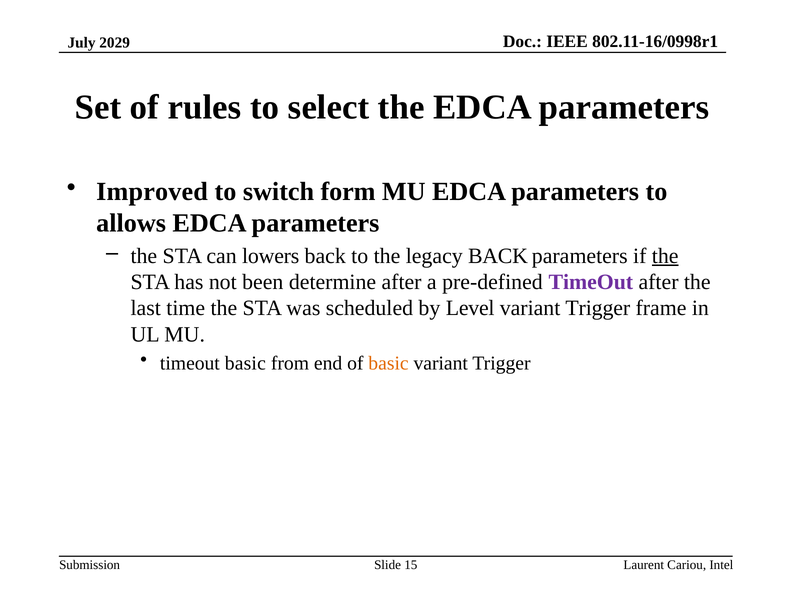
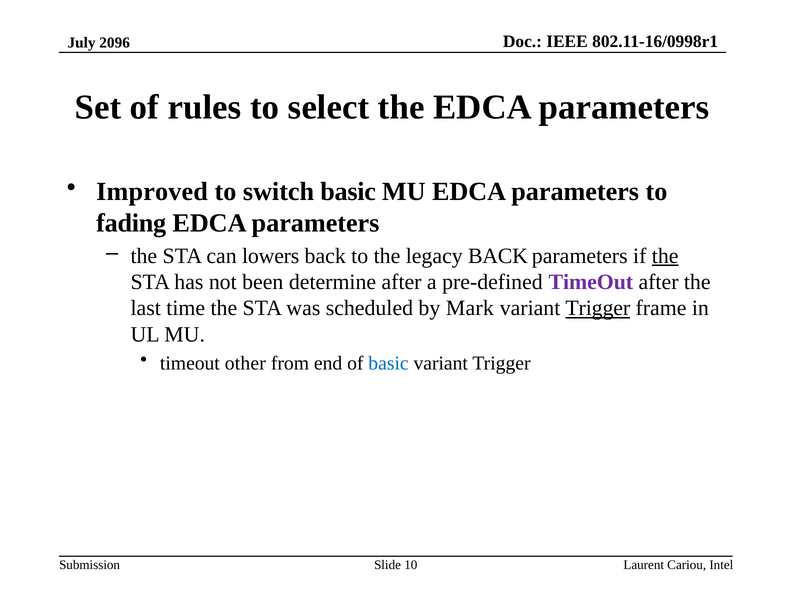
2029: 2029 -> 2096
switch form: form -> basic
allows: allows -> fading
Level: Level -> Mark
Trigger at (598, 308) underline: none -> present
timeout basic: basic -> other
basic at (389, 363) colour: orange -> blue
15: 15 -> 10
